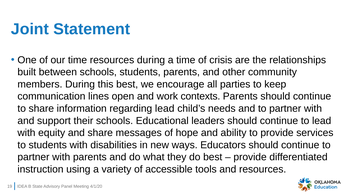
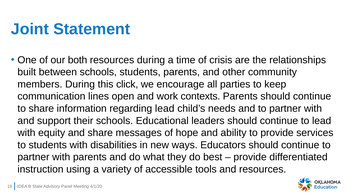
our time: time -> both
this best: best -> click
